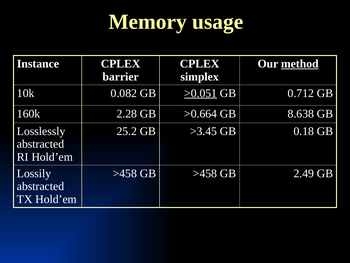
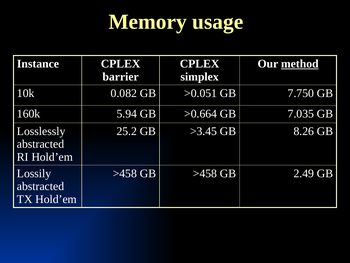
>0.051 underline: present -> none
0.712: 0.712 -> 7.750
2.28: 2.28 -> 5.94
8.638: 8.638 -> 7.035
0.18: 0.18 -> 8.26
